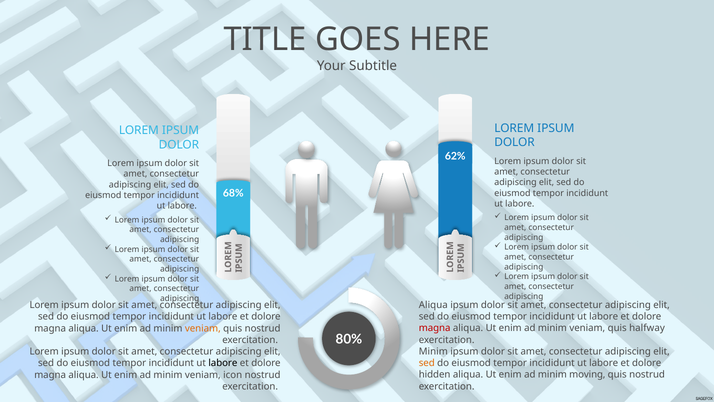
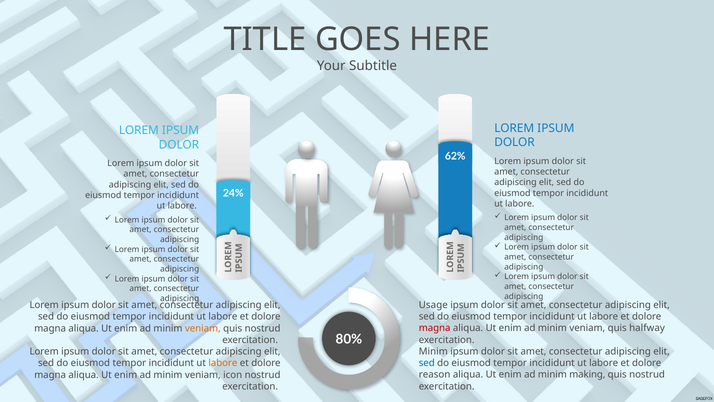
68%: 68% -> 24%
Aliqua at (433, 305): Aliqua -> Usage
sed at (427, 363) colour: orange -> blue
labore at (223, 363) colour: black -> orange
hidden: hidden -> reason
moving: moving -> making
